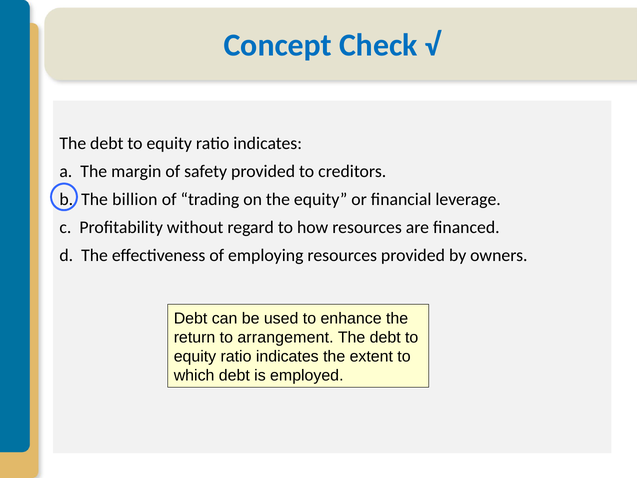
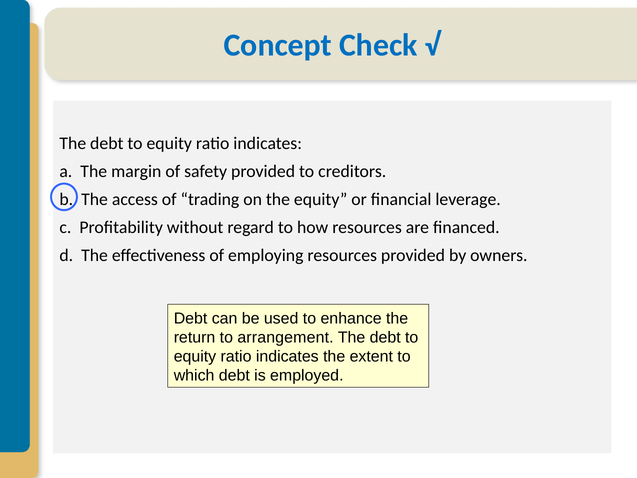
billion: billion -> access
